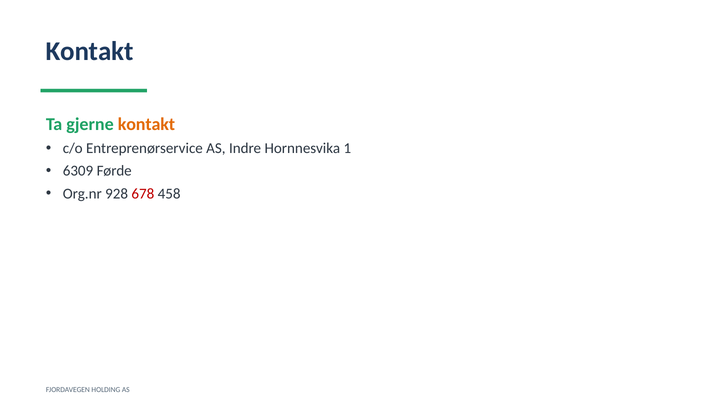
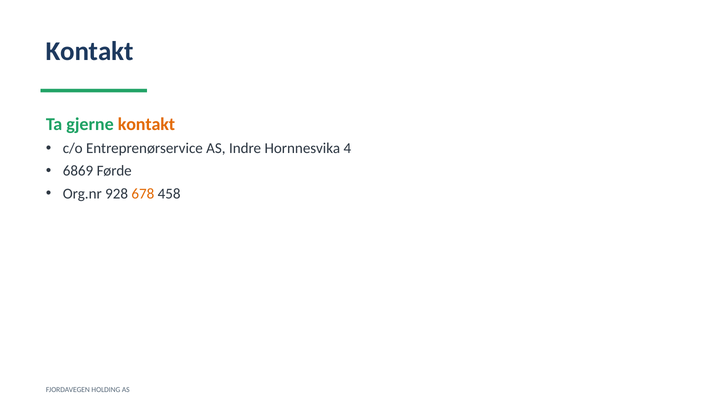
1: 1 -> 4
6309: 6309 -> 6869
678 colour: red -> orange
